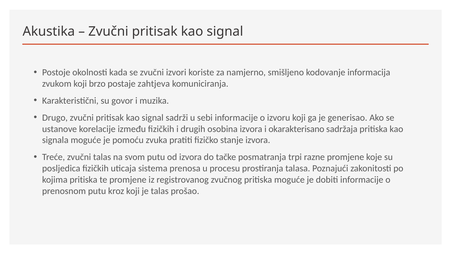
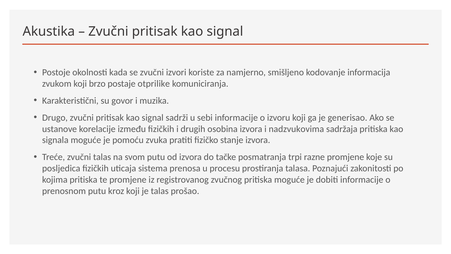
zahtjeva: zahtjeva -> otprilike
okarakterisano: okarakterisano -> nadzvukovima
